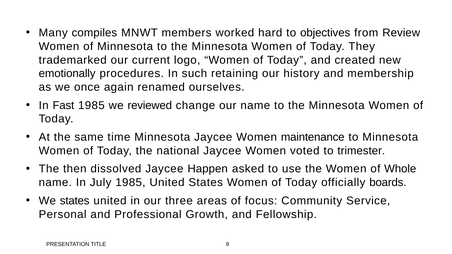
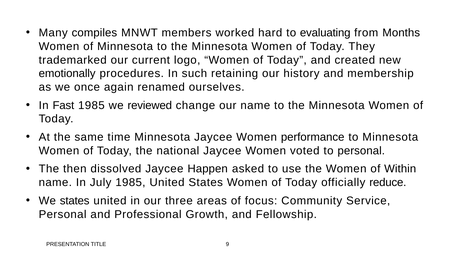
objectives: objectives -> evaluating
Review: Review -> Months
maintenance: maintenance -> performance
to trimester: trimester -> personal
Whole: Whole -> Within
boards: boards -> reduce
